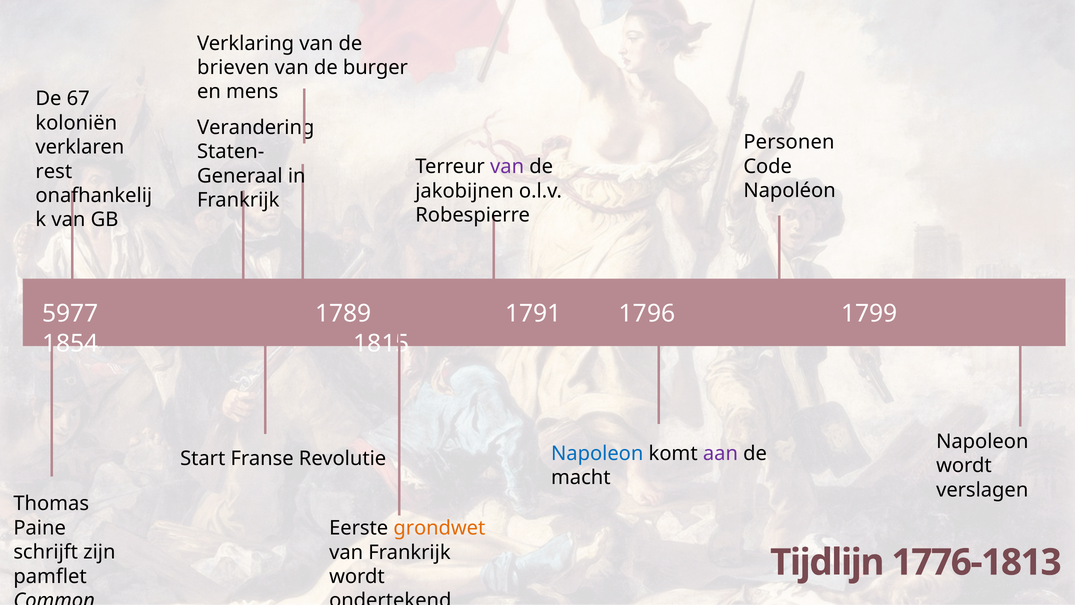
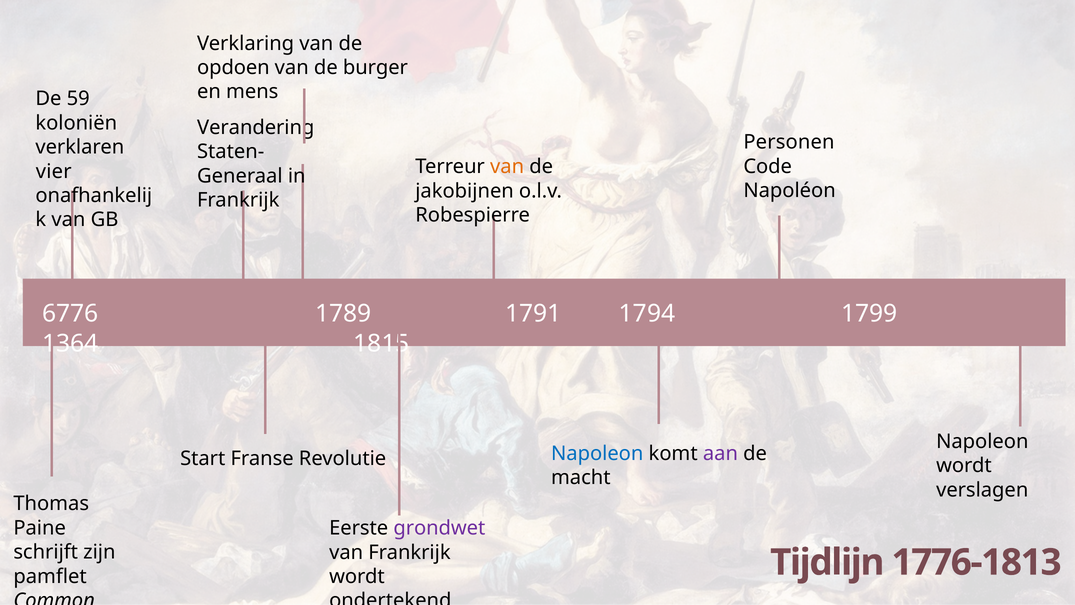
brieven: brieven -> opdoen
67: 67 -> 59
van at (507, 167) colour: purple -> orange
rest: rest -> vier
5977: 5977 -> 6776
1796: 1796 -> 1794
1854: 1854 -> 1364
grondwet colour: orange -> purple
